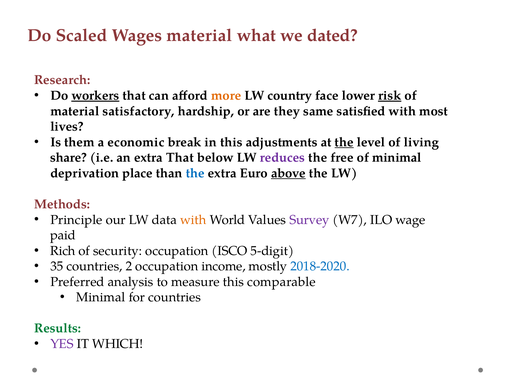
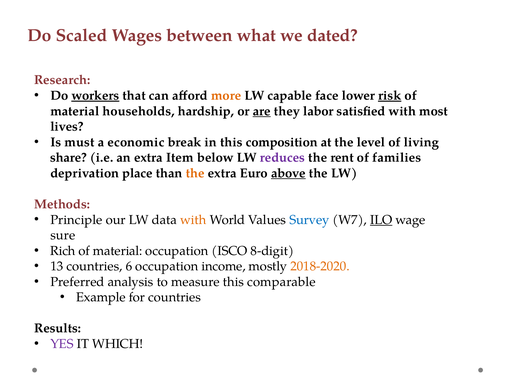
Wages material: material -> between
country: country -> capable
satisfactory: satisfactory -> households
are underline: none -> present
same: same -> labor
them: them -> must
adjustments: adjustments -> composition
the at (344, 142) underline: present -> none
extra That: That -> Item
free: free -> rent
of minimal: minimal -> families
the at (195, 173) colour: blue -> orange
Survey colour: purple -> blue
ILO underline: none -> present
paid: paid -> sure
security at (118, 251): security -> material
5-digit: 5-digit -> 8-digit
35: 35 -> 13
2: 2 -> 6
2018-2020 colour: blue -> orange
Minimal at (101, 297): Minimal -> Example
Results colour: green -> black
